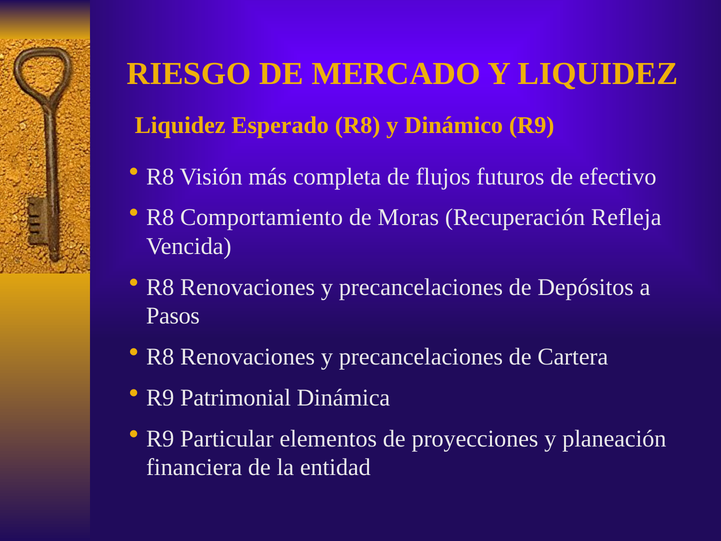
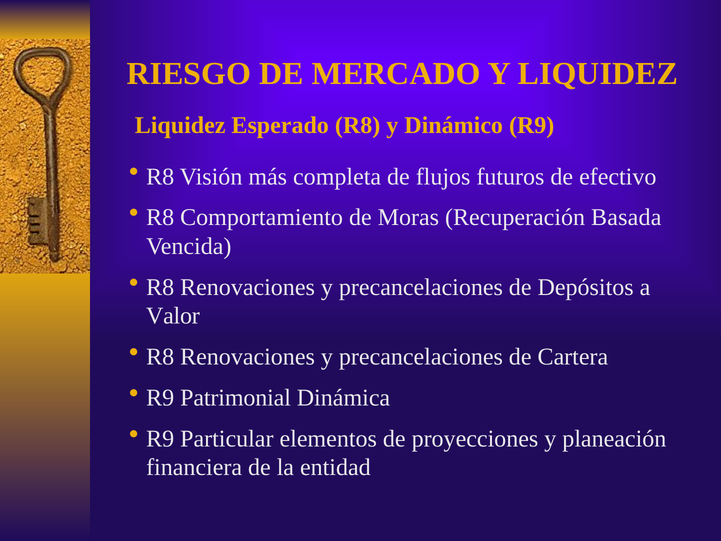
Refleja: Refleja -> Basada
Pasos: Pasos -> Valor
